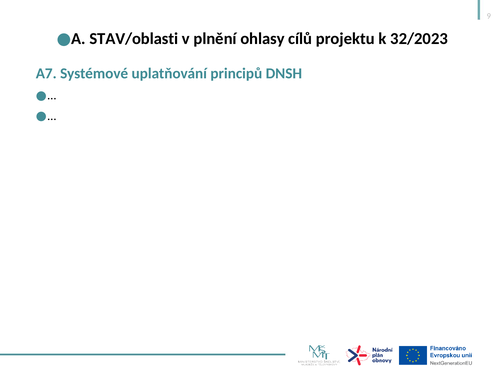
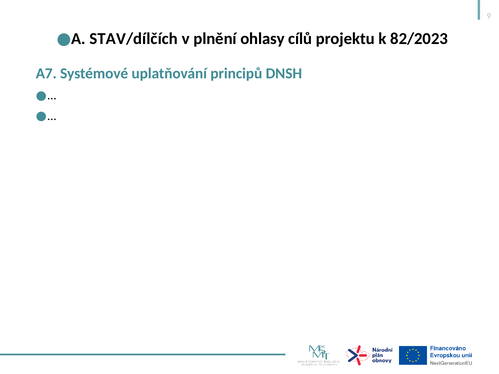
STAV/oblasti: STAV/oblasti -> STAV/dílčích
32/2023: 32/2023 -> 82/2023
